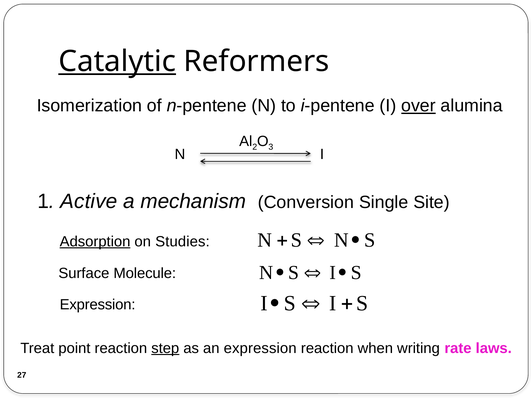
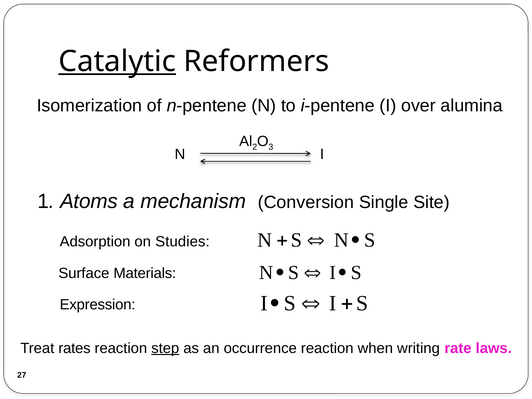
over underline: present -> none
Active: Active -> Atoms
Adsorption underline: present -> none
Molecule: Molecule -> Materials
point: point -> rates
an expression: expression -> occurrence
